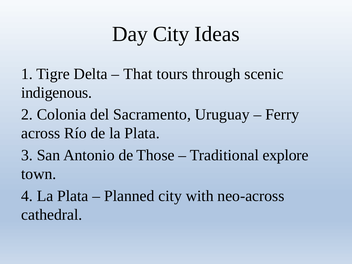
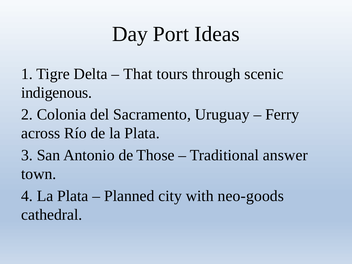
Day City: City -> Port
explore: explore -> answer
neo-across: neo-across -> neo-goods
